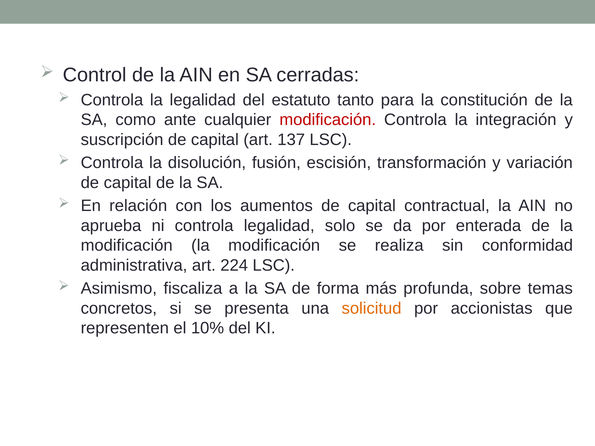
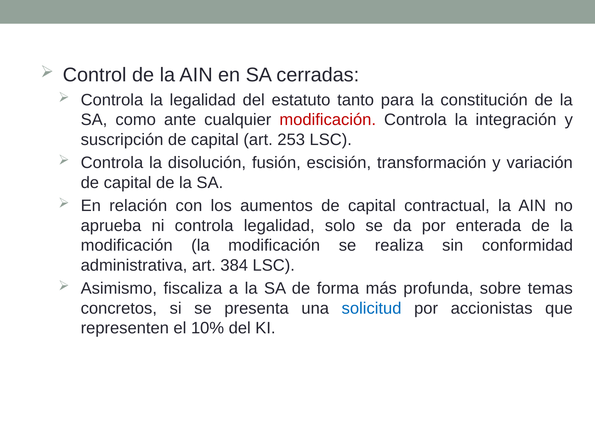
137: 137 -> 253
224: 224 -> 384
solicitud colour: orange -> blue
